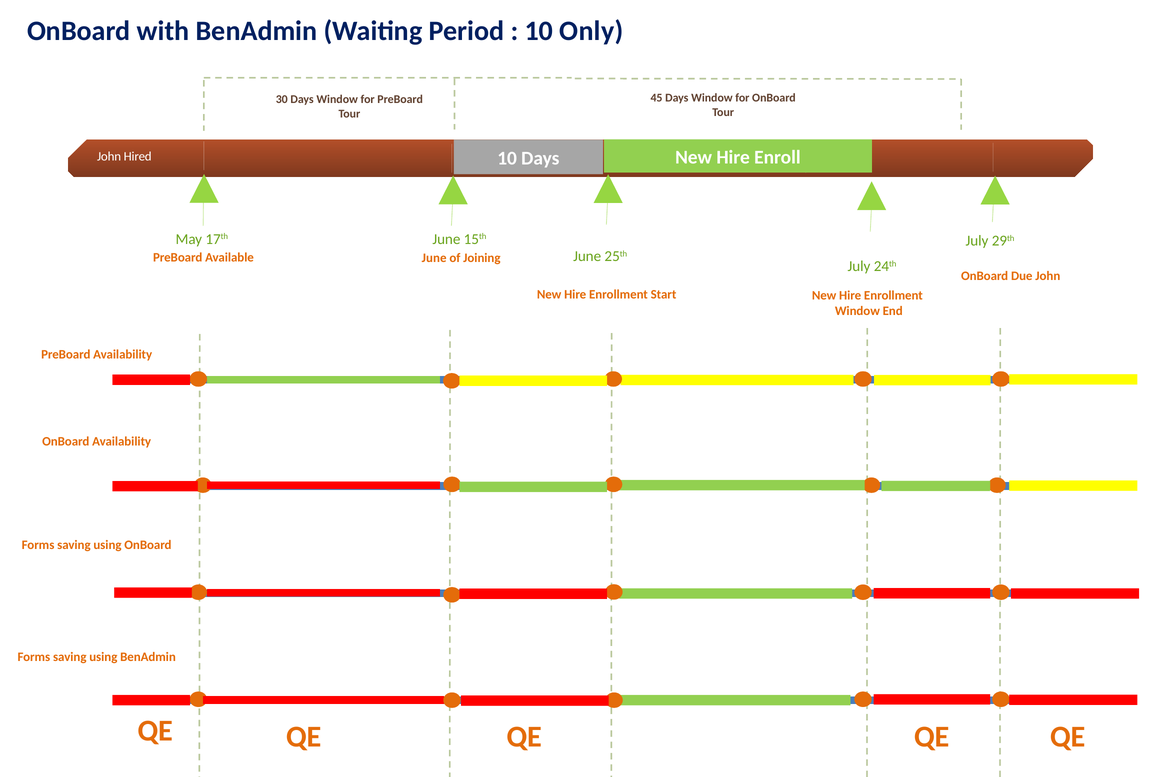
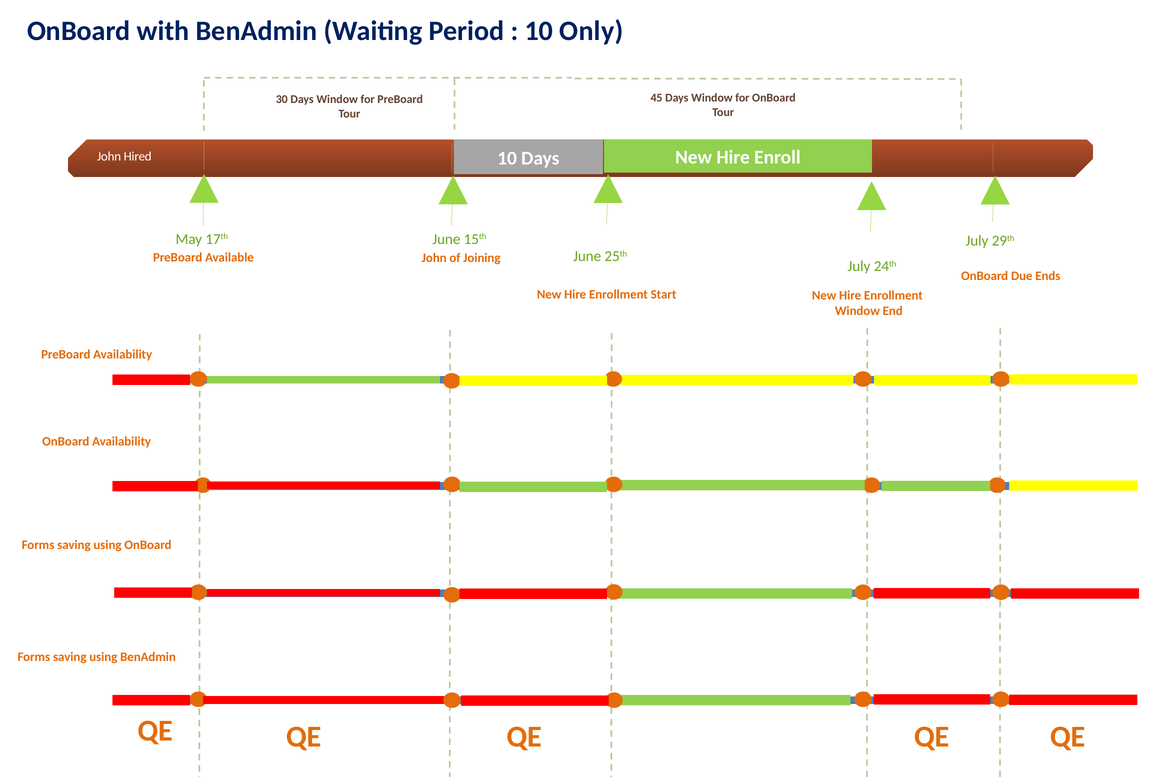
June at (434, 258): June -> John
Due John: John -> Ends
